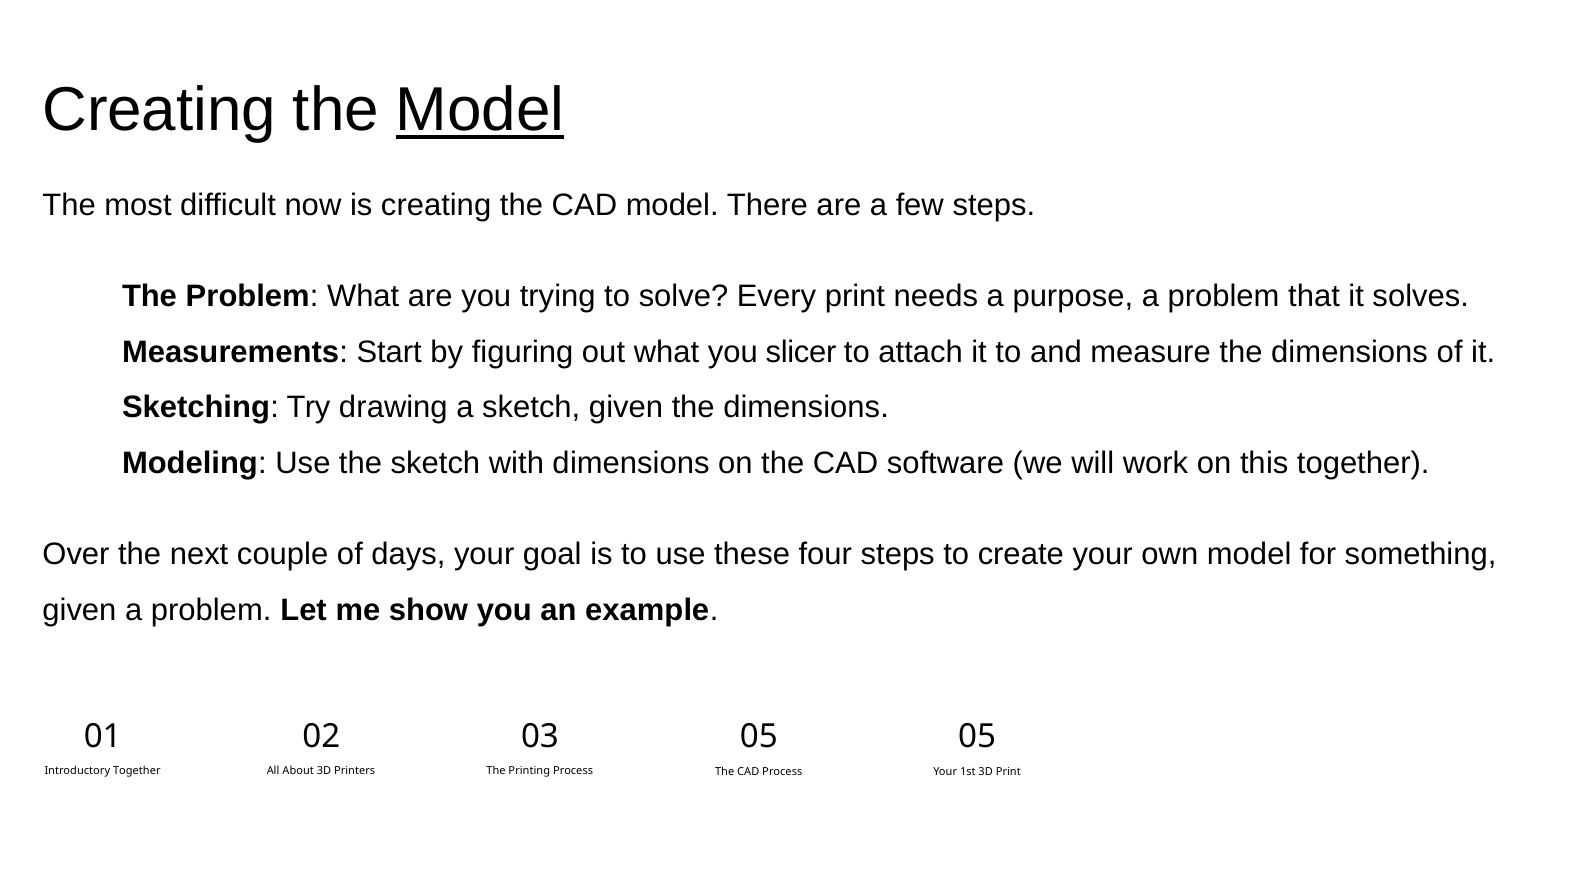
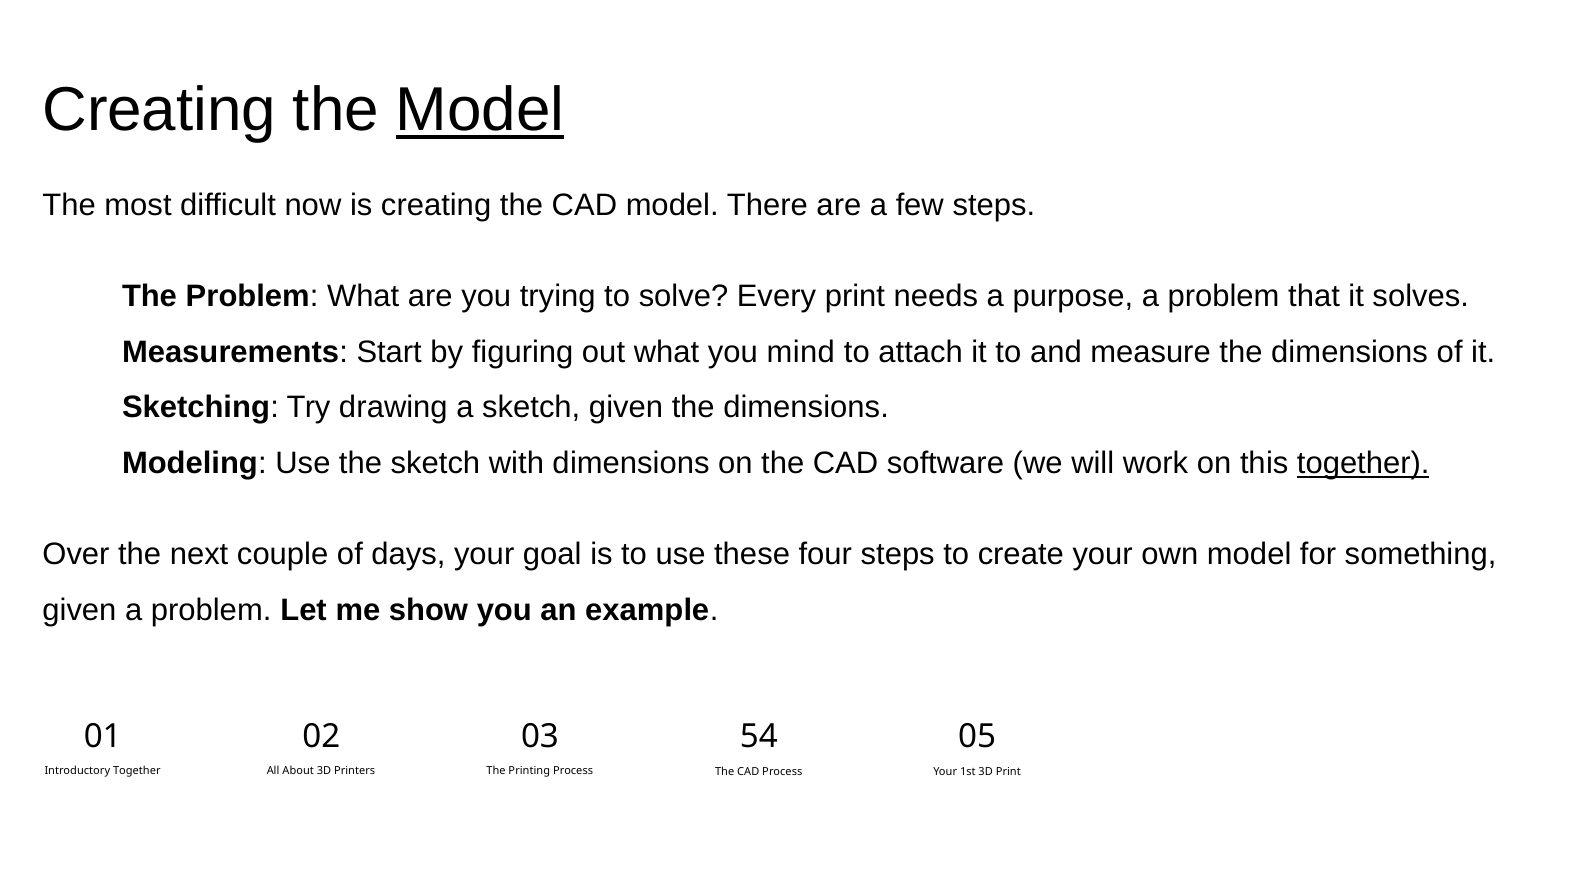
slicer: slicer -> mind
together at (1363, 463) underline: none -> present
03 05: 05 -> 54
